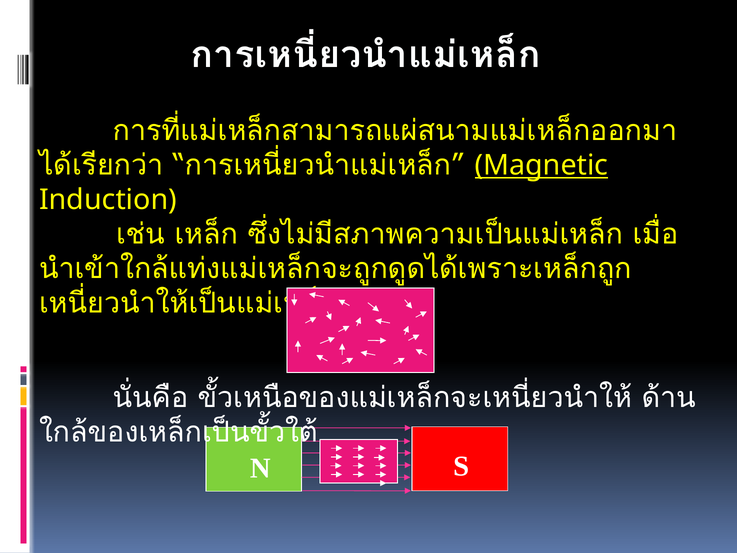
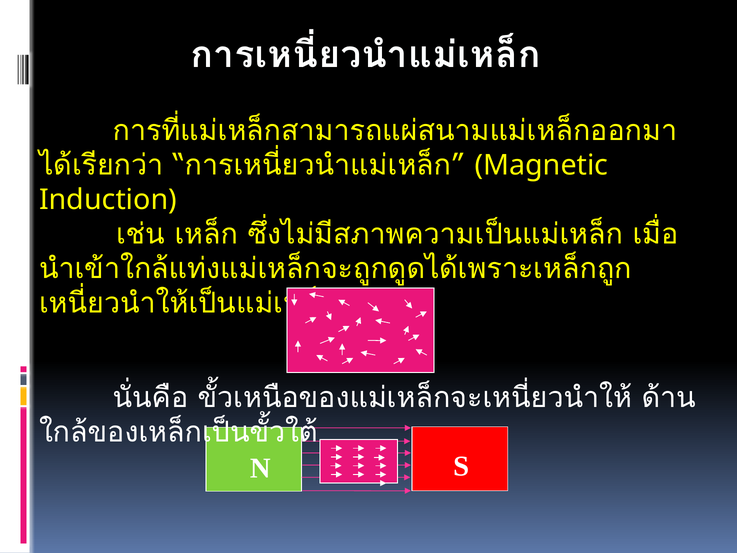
Magnetic underline: present -> none
